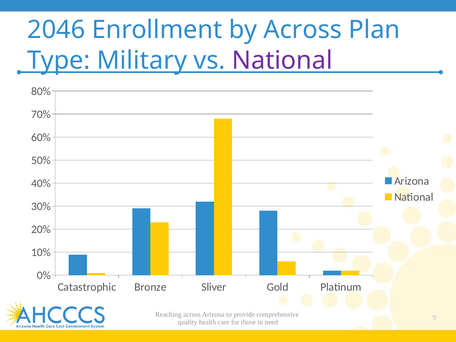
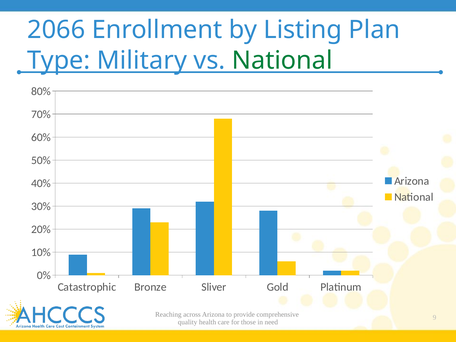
2046: 2046 -> 2066
by Across: Across -> Listing
National at (282, 60) colour: purple -> green
